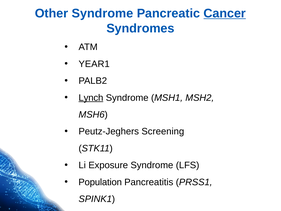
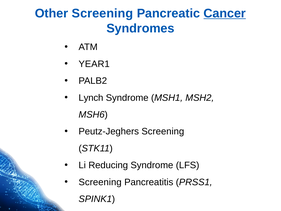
Other Syndrome: Syndrome -> Screening
Lynch underline: present -> none
Exposure: Exposure -> Reducing
Population at (100, 182): Population -> Screening
